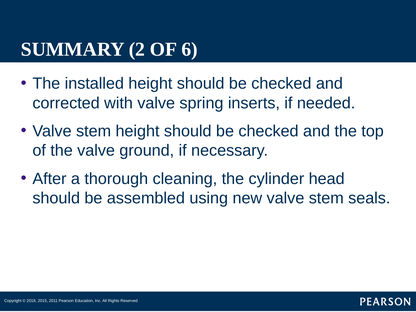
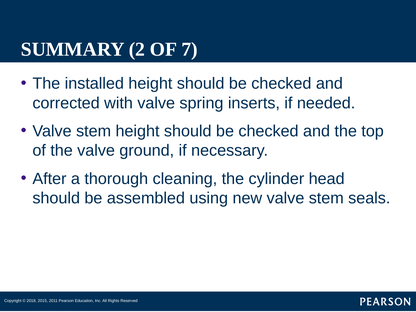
6: 6 -> 7
